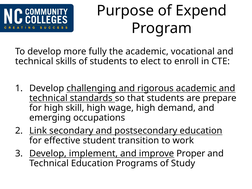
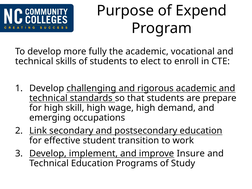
Proper: Proper -> Insure
